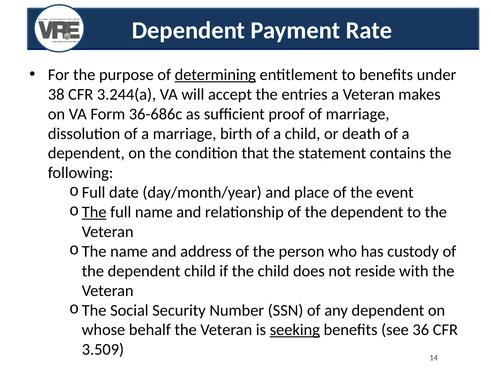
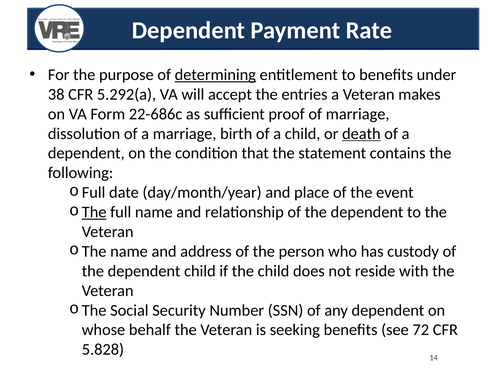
3.244(a: 3.244(a -> 5.292(a
36-686c: 36-686c -> 22-686c
death underline: none -> present
seeking underline: present -> none
36: 36 -> 72
3.509: 3.509 -> 5.828
